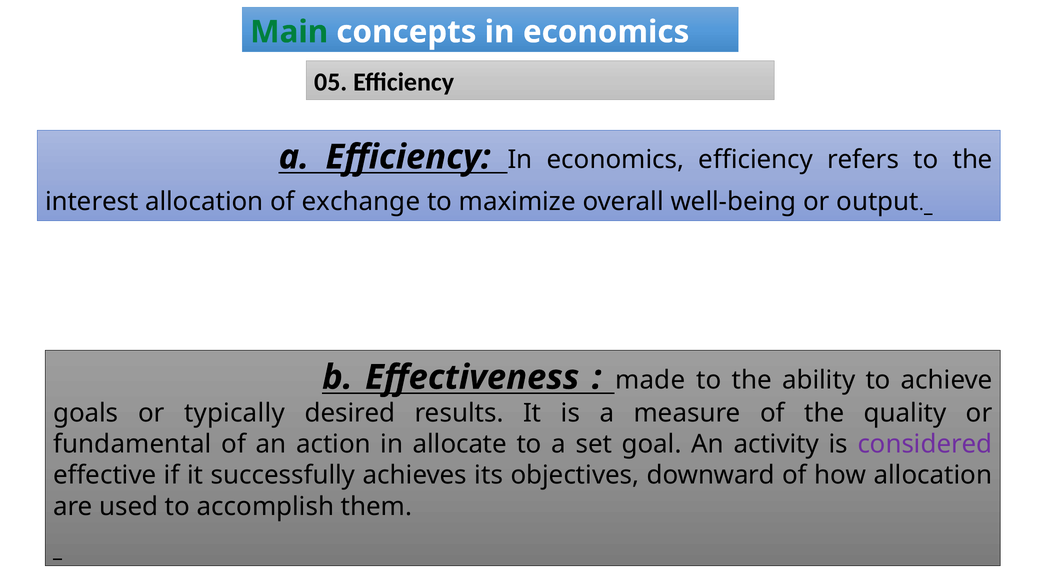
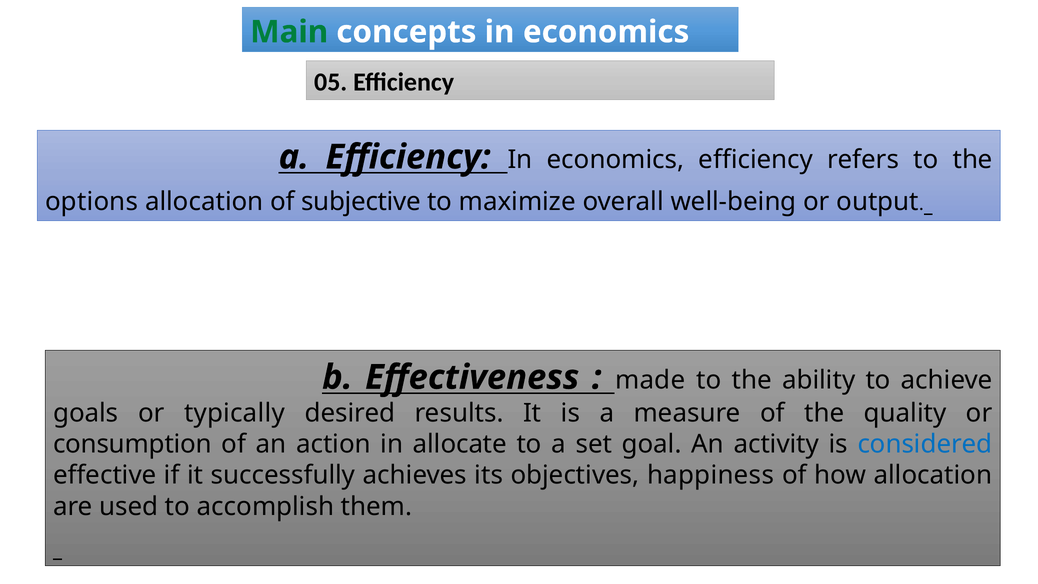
interest: interest -> options
exchange: exchange -> subjective
fundamental: fundamental -> consumption
considered colour: purple -> blue
downward: downward -> happiness
